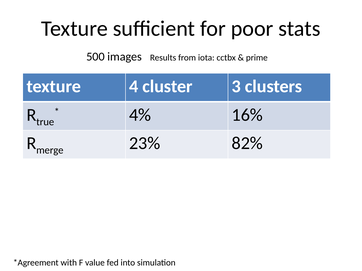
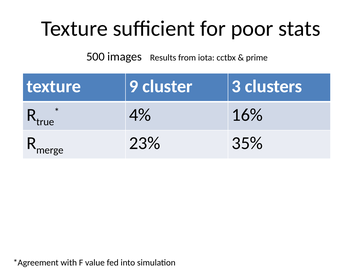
4: 4 -> 9
82%: 82% -> 35%
